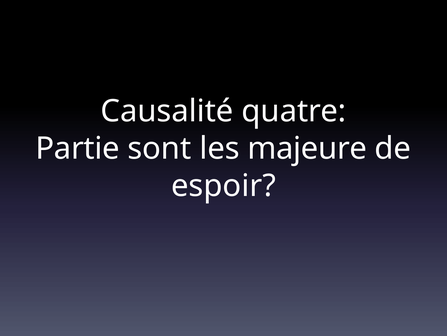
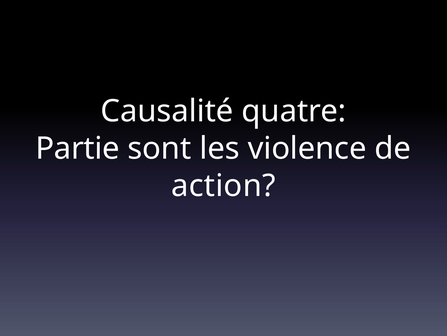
majeure: majeure -> violence
espoir: espoir -> action
